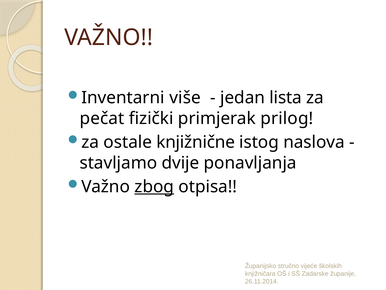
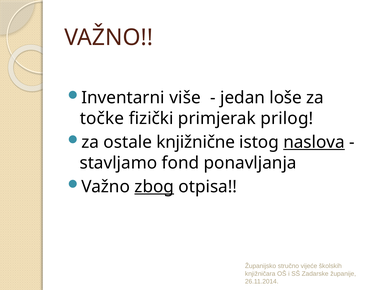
lista: lista -> loše
pečat: pečat -> točke
naslova underline: none -> present
dvije: dvije -> fond
